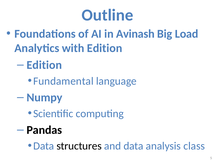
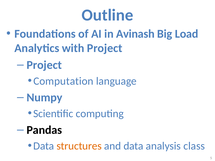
with Edition: Edition -> Project
Edition at (44, 65): Edition -> Project
Fundamental: Fundamental -> Computation
structures colour: black -> orange
